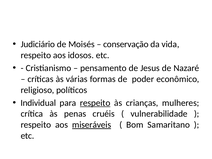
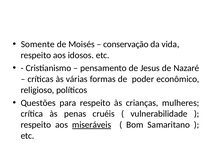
Judiciário: Judiciário -> Somente
Individual: Individual -> Questões
respeito at (95, 103) underline: present -> none
